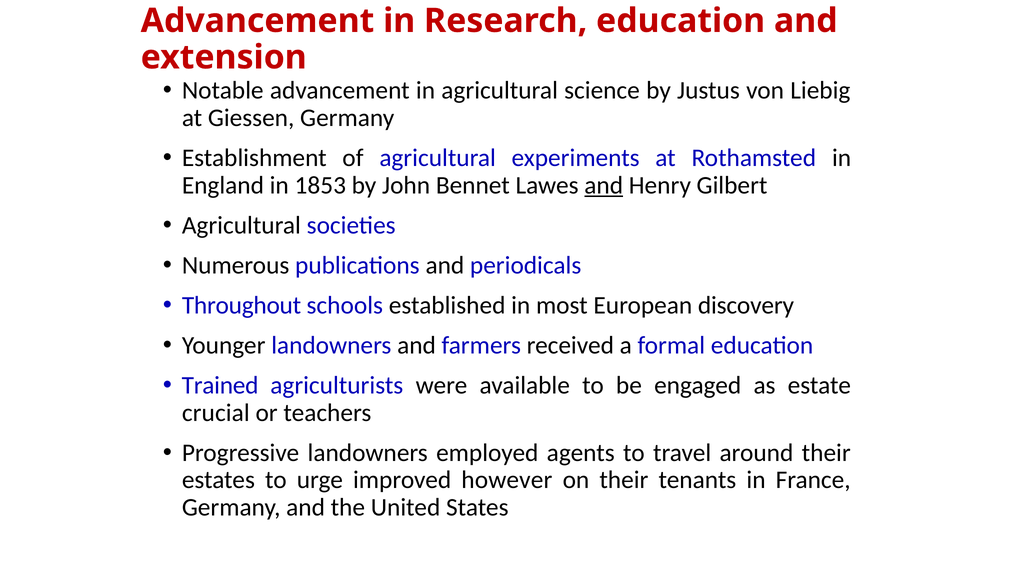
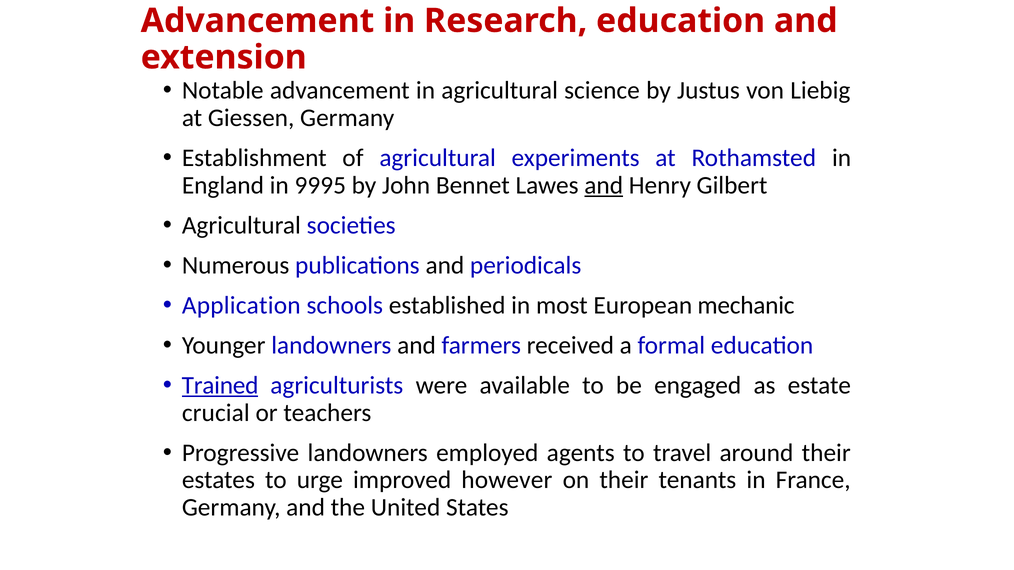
1853: 1853 -> 9995
Throughout: Throughout -> Application
discovery: discovery -> mechanic
Trained underline: none -> present
